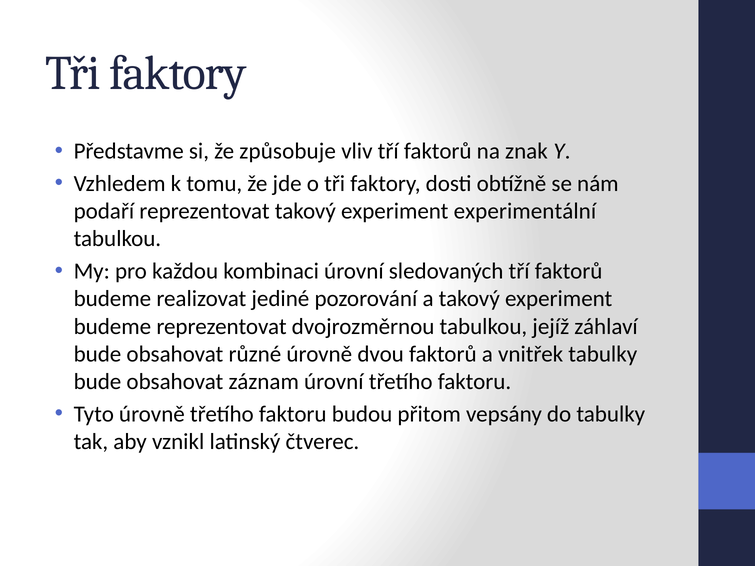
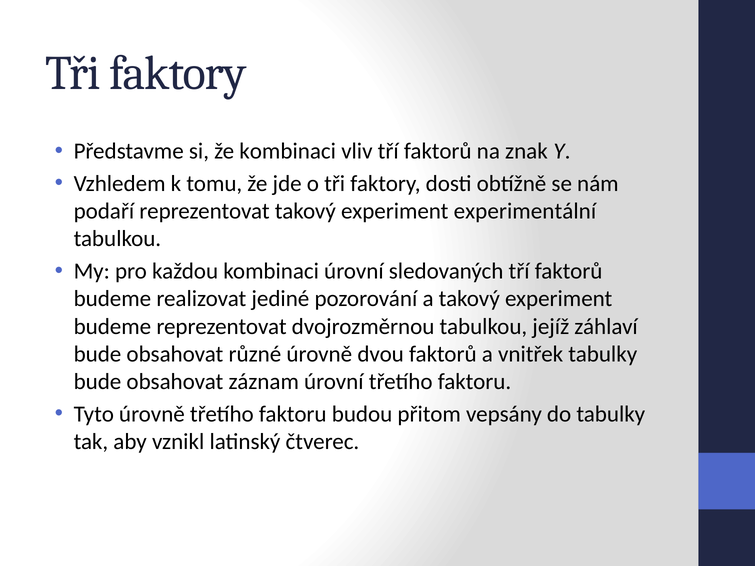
že způsobuje: způsobuje -> kombinaci
